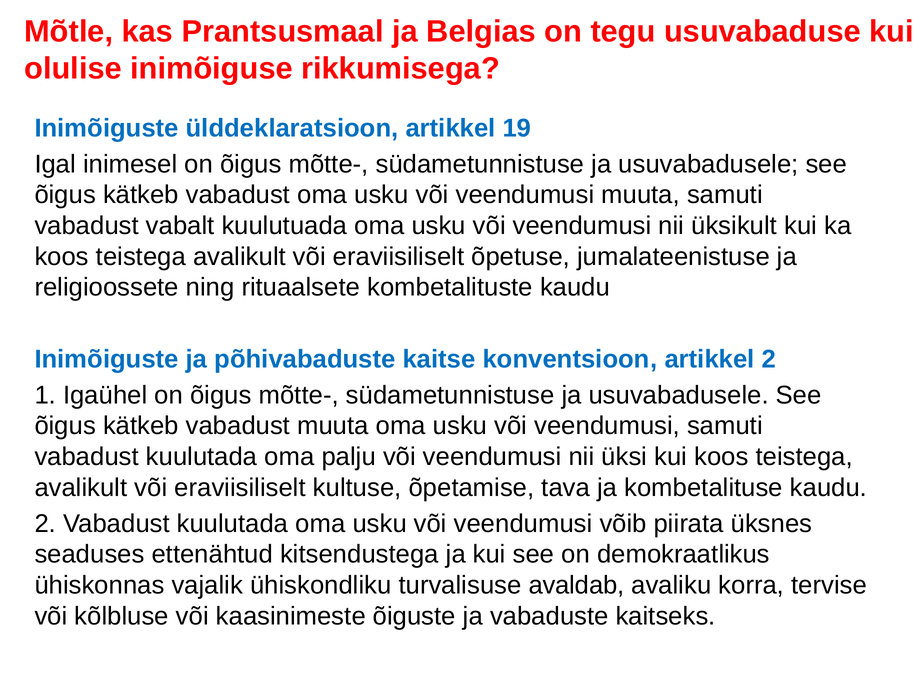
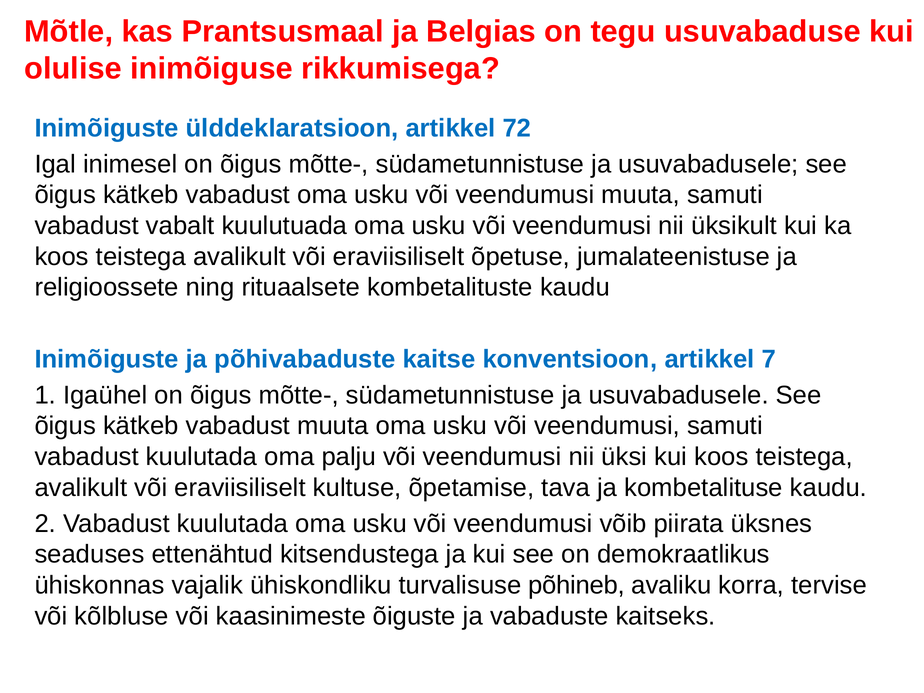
19: 19 -> 72
artikkel 2: 2 -> 7
avaldab: avaldab -> põhineb
